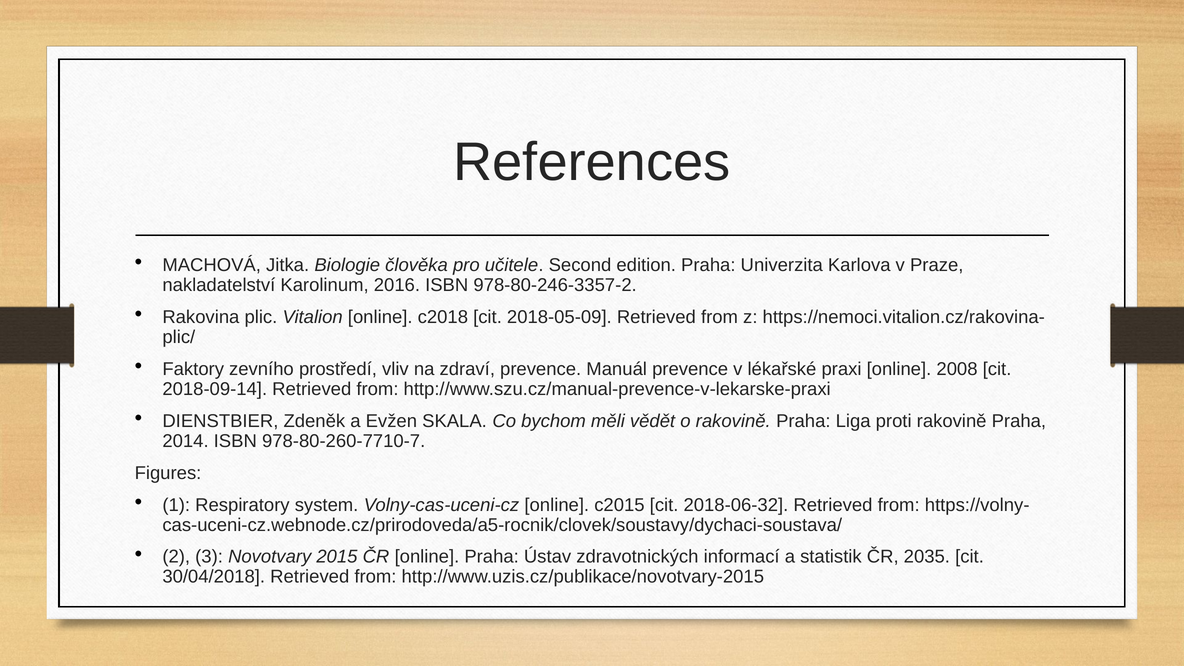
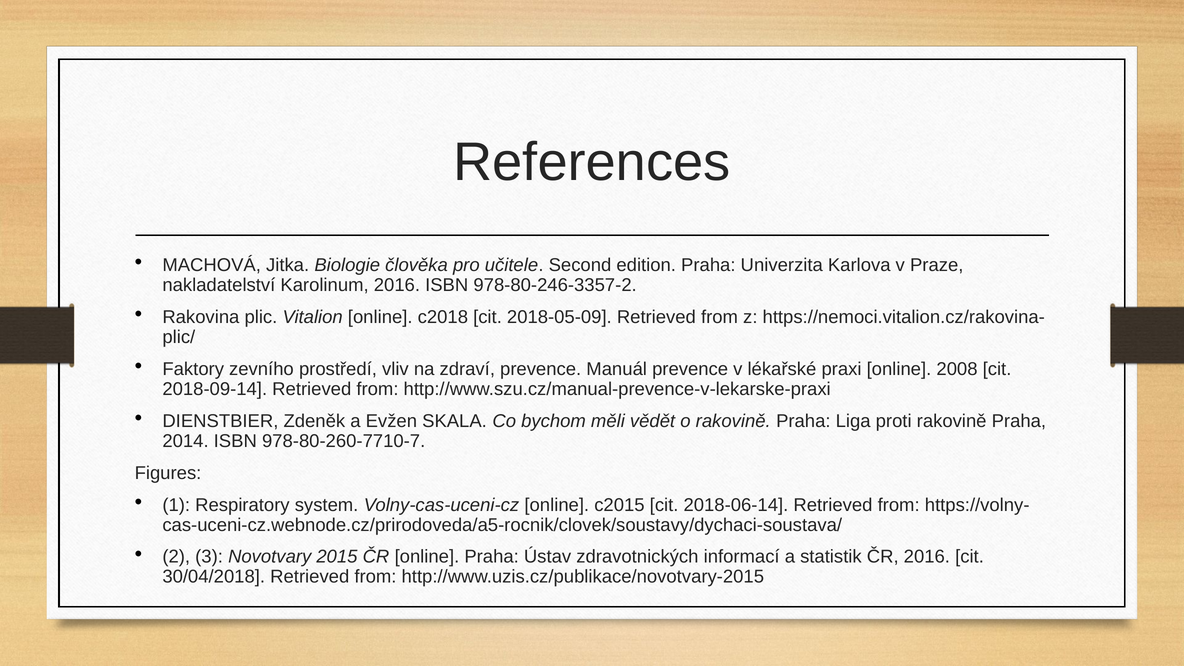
2018-06-32: 2018-06-32 -> 2018-06-14
ČR 2035: 2035 -> 2016
